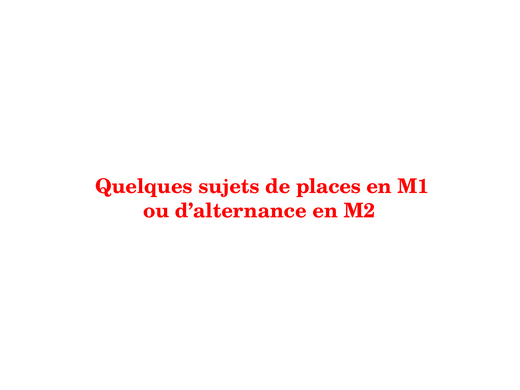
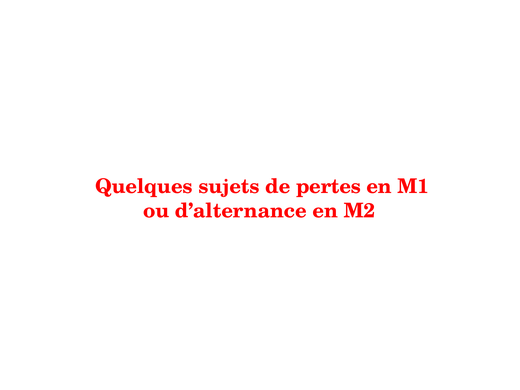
places: places -> pertes
